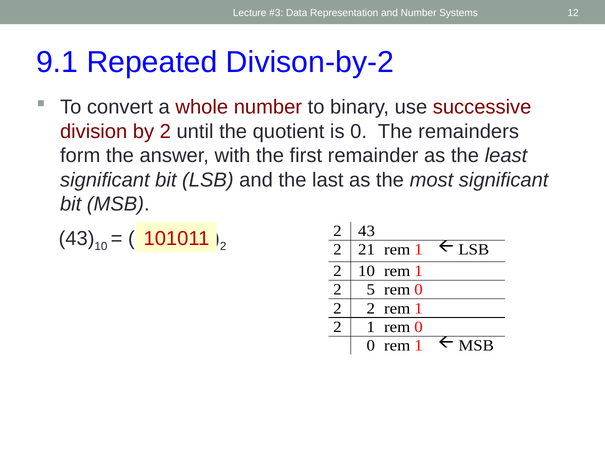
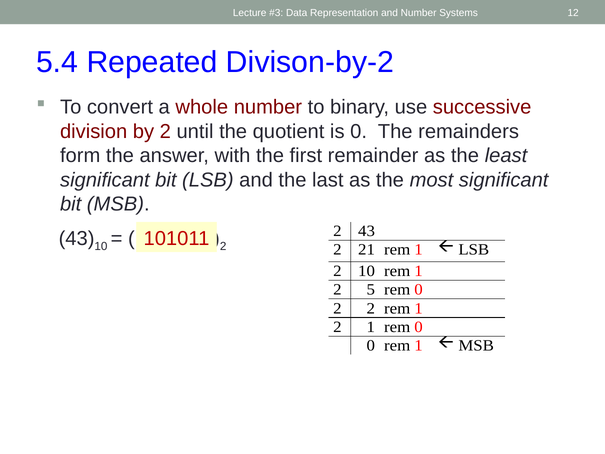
9.1: 9.1 -> 5.4
